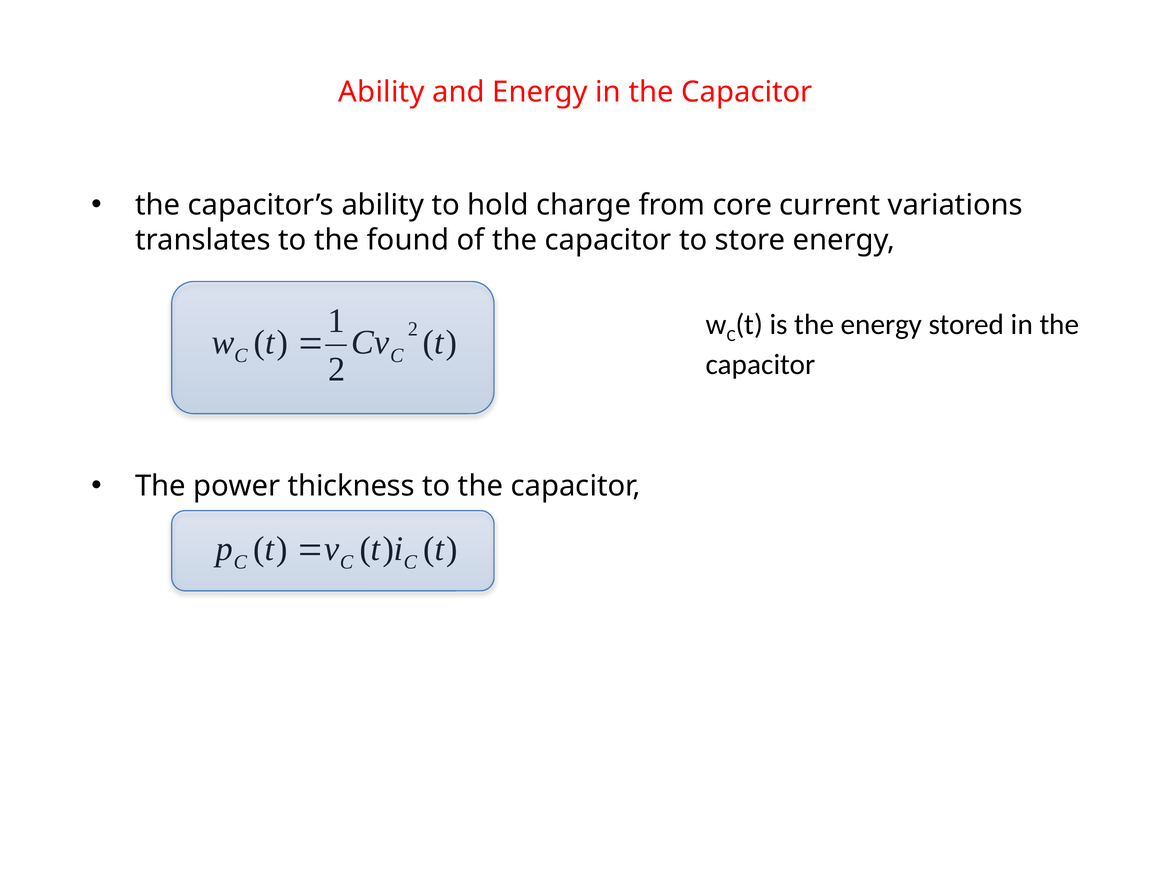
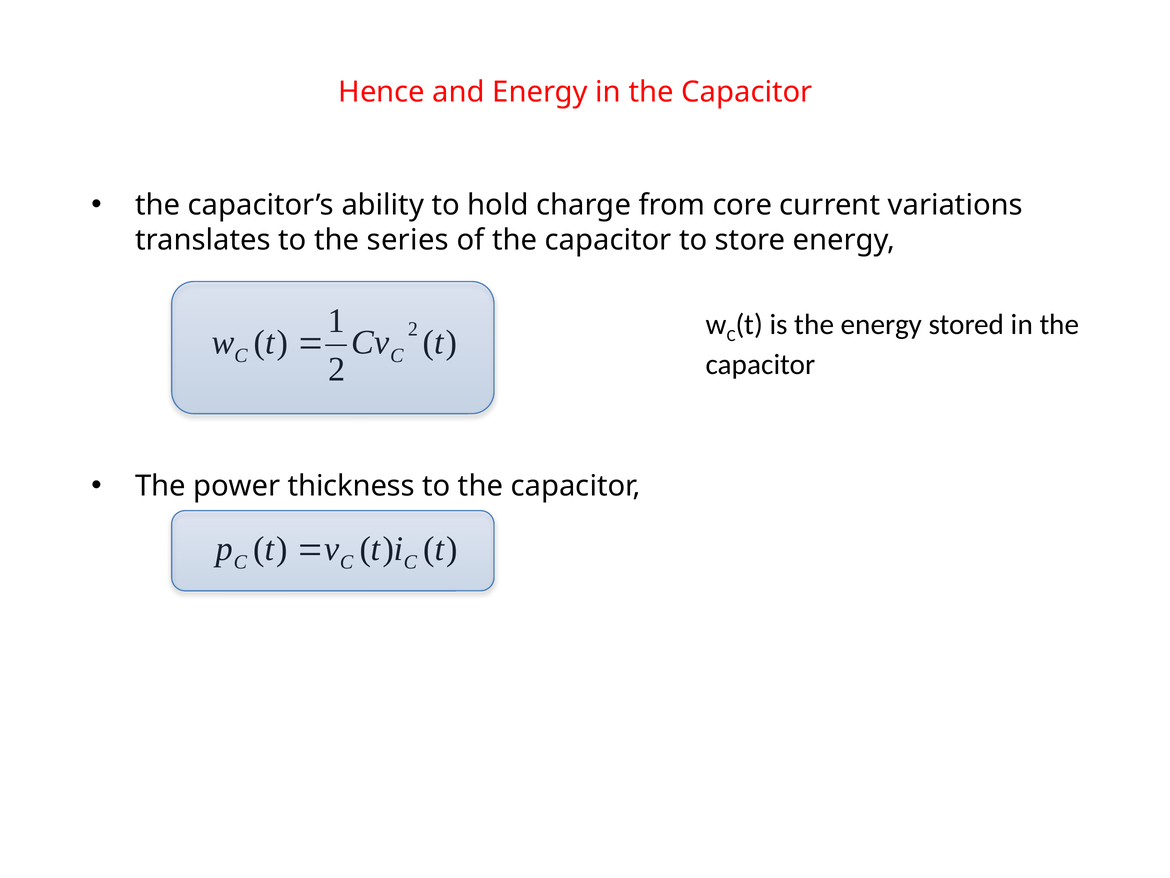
Ability at (382, 92): Ability -> Hence
found: found -> series
